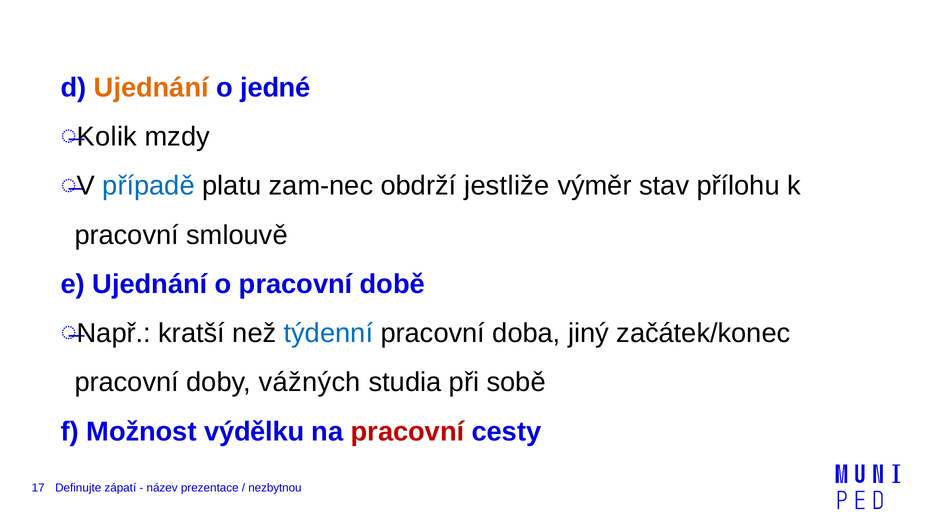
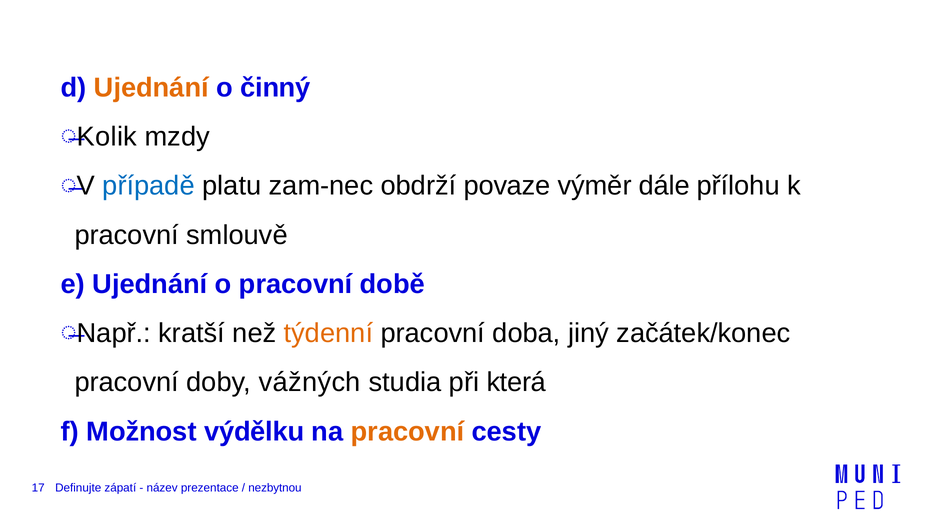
jedné: jedné -> činný
jestliže: jestliže -> povaze
stav: stav -> dále
týdenní colour: blue -> orange
sobě: sobě -> která
pracovní at (408, 432) colour: red -> orange
